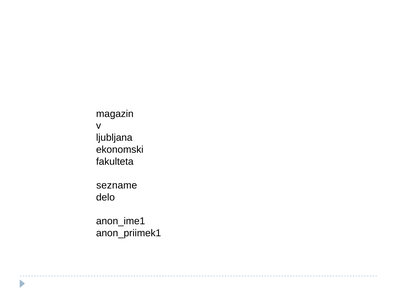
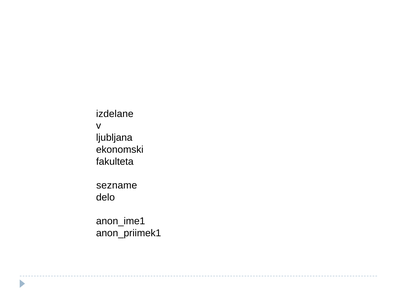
magazin: magazin -> izdelane
